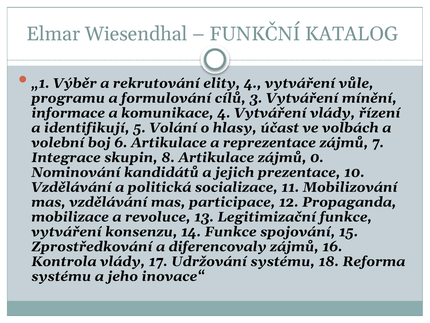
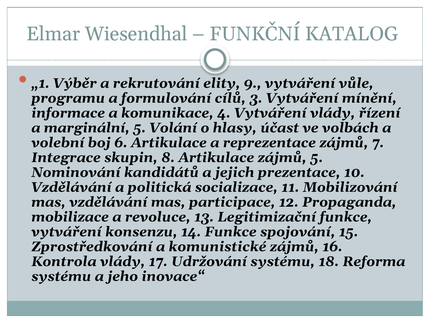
elity 4: 4 -> 9
identifikují: identifikují -> marginální
zájmů 0: 0 -> 5
diferencovaly: diferencovaly -> komunistické
